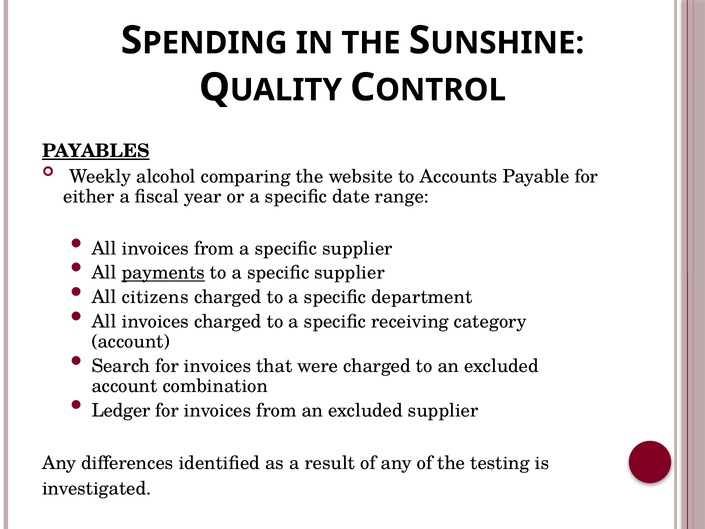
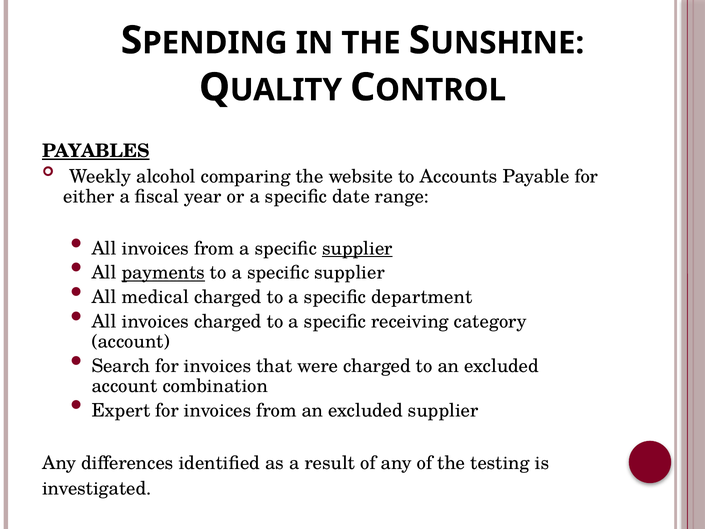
supplier at (357, 248) underline: none -> present
citizens: citizens -> medical
Ledger: Ledger -> Expert
